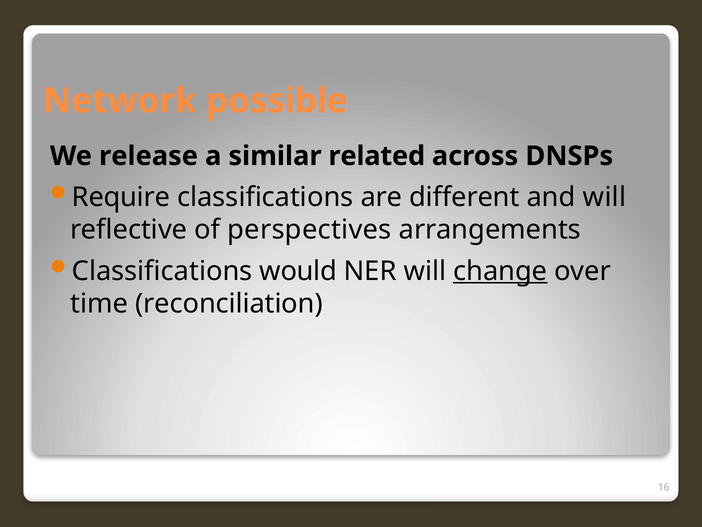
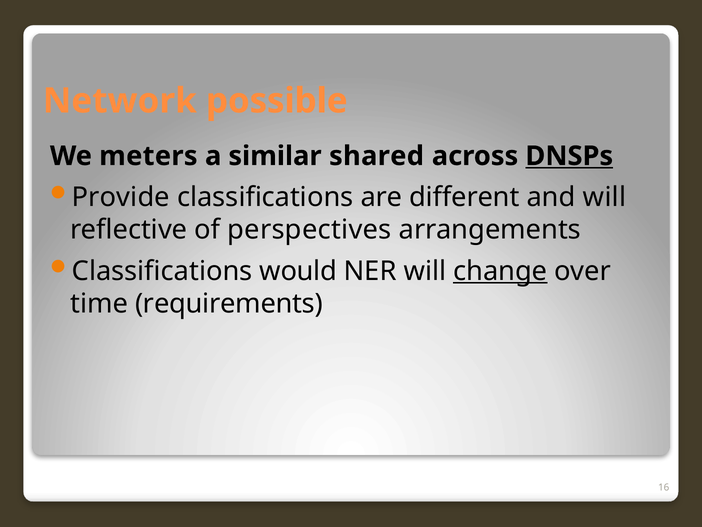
release: release -> meters
related: related -> shared
DNSPs underline: none -> present
Require: Require -> Provide
reconciliation: reconciliation -> requirements
